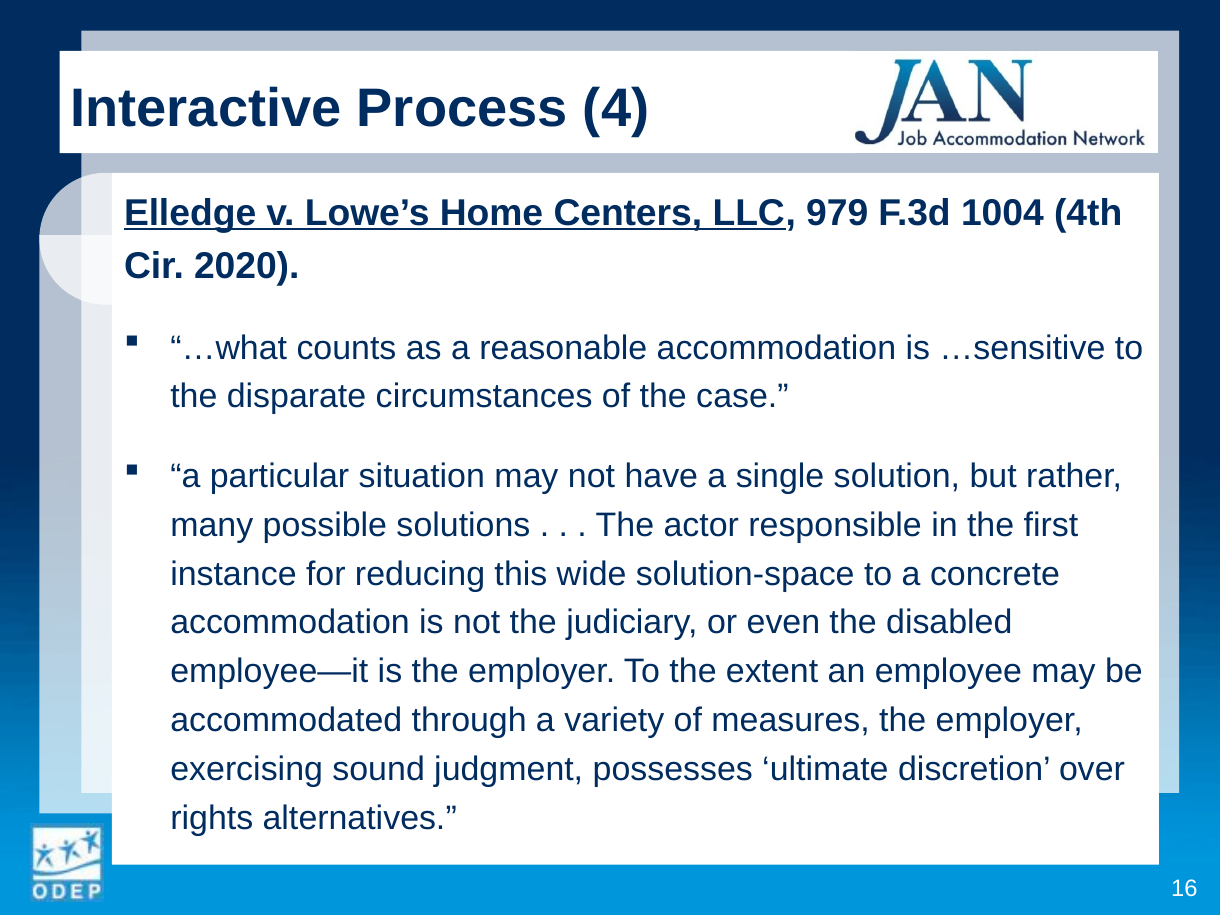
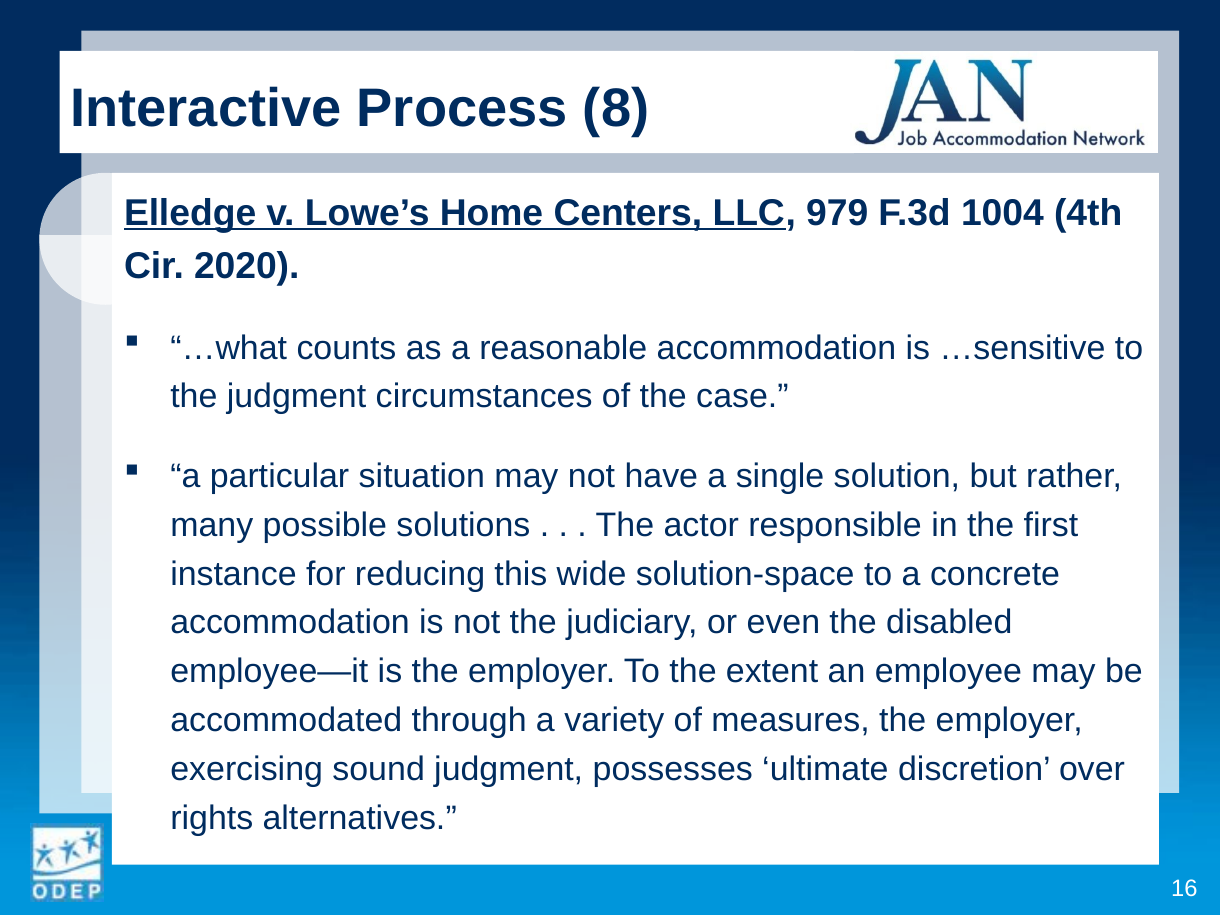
4: 4 -> 8
the disparate: disparate -> judgment
